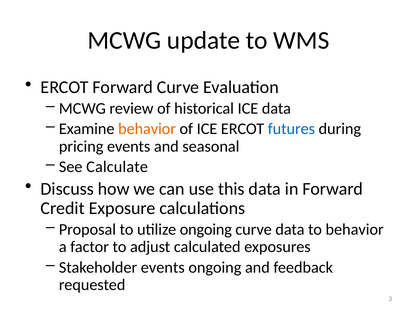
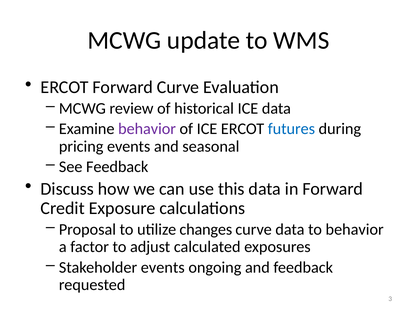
behavior at (147, 129) colour: orange -> purple
See Calculate: Calculate -> Feedback
utilize ongoing: ongoing -> changes
